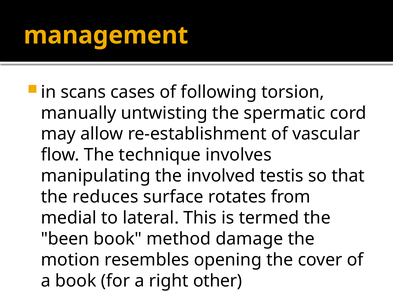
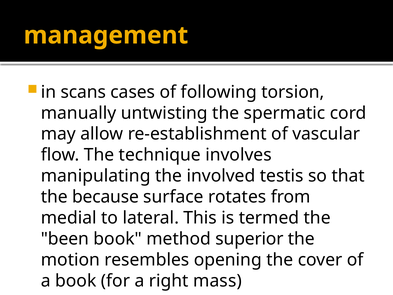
reduces: reduces -> because
damage: damage -> superior
other: other -> mass
